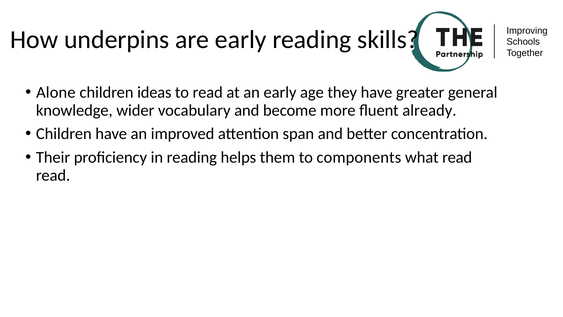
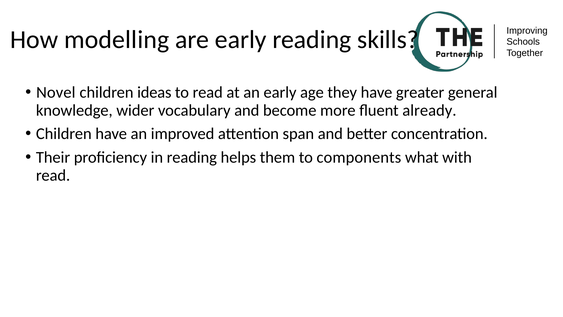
underpins: underpins -> modelling
Alone: Alone -> Novel
what read: read -> with
